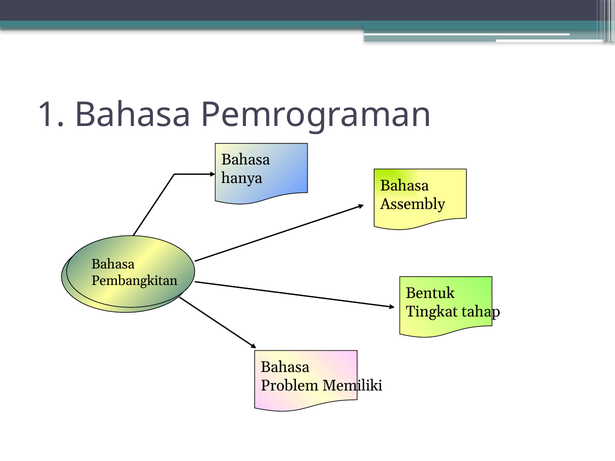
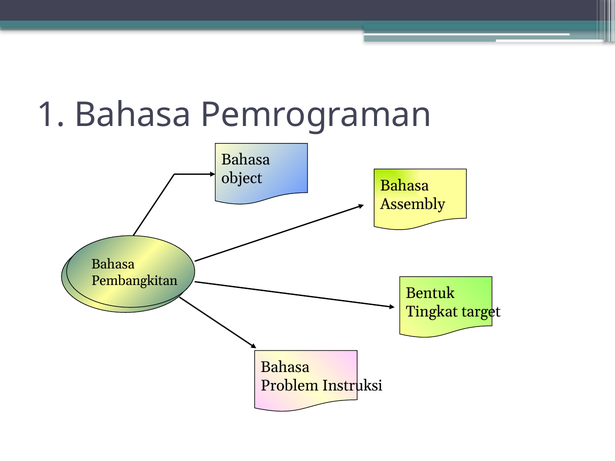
hanya: hanya -> object
tahap: tahap -> target
Memiliki: Memiliki -> Instruksi
